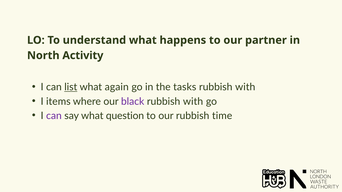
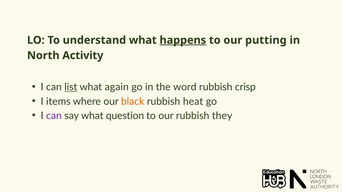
happens underline: none -> present
partner: partner -> putting
tasks: tasks -> word
with at (245, 87): with -> crisp
black colour: purple -> orange
with at (193, 102): with -> heat
time: time -> they
